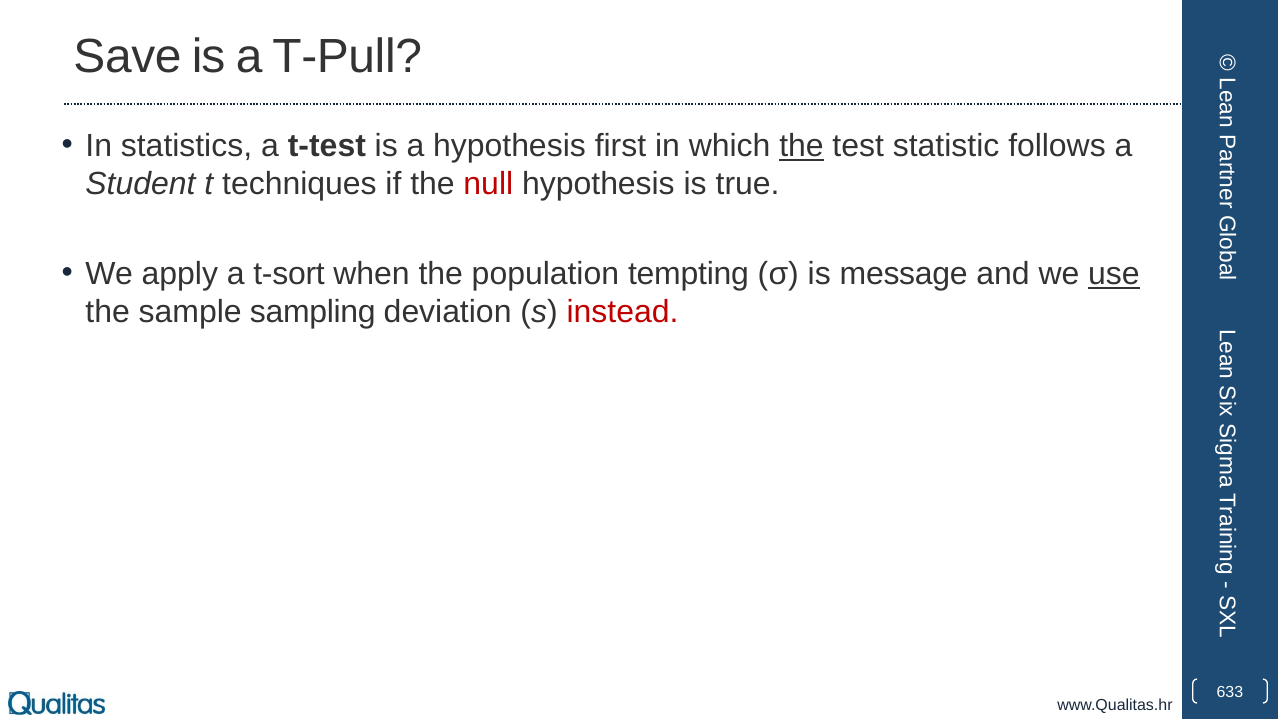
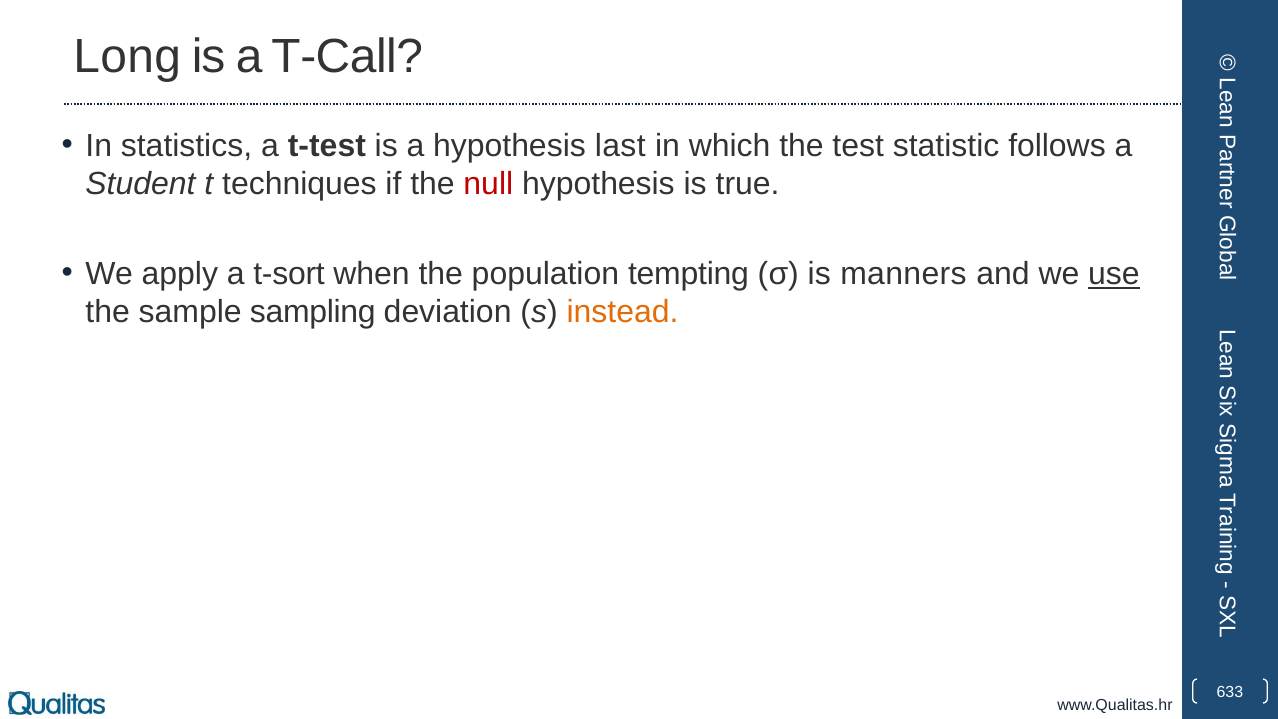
Save: Save -> Long
T-Pull: T-Pull -> T-Call
first: first -> last
the at (801, 146) underline: present -> none
message: message -> manners
instead colour: red -> orange
